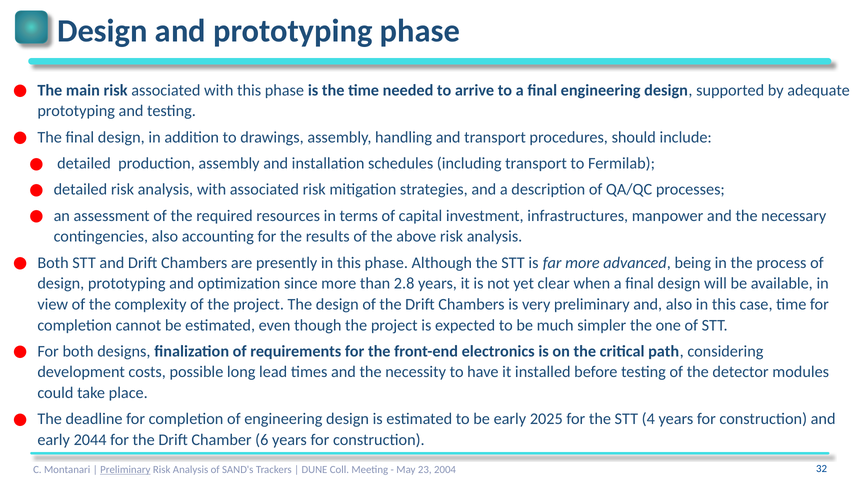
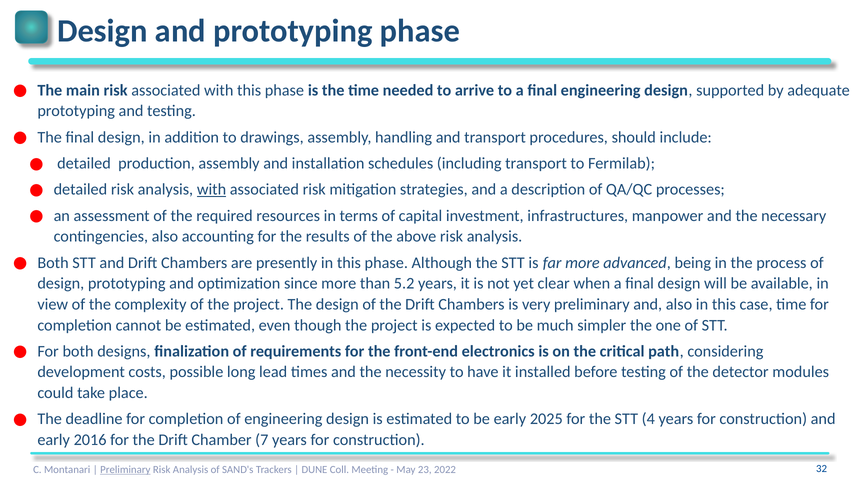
with at (212, 190) underline: none -> present
2.8: 2.8 -> 5.2
2044: 2044 -> 2016
6: 6 -> 7
2004: 2004 -> 2022
